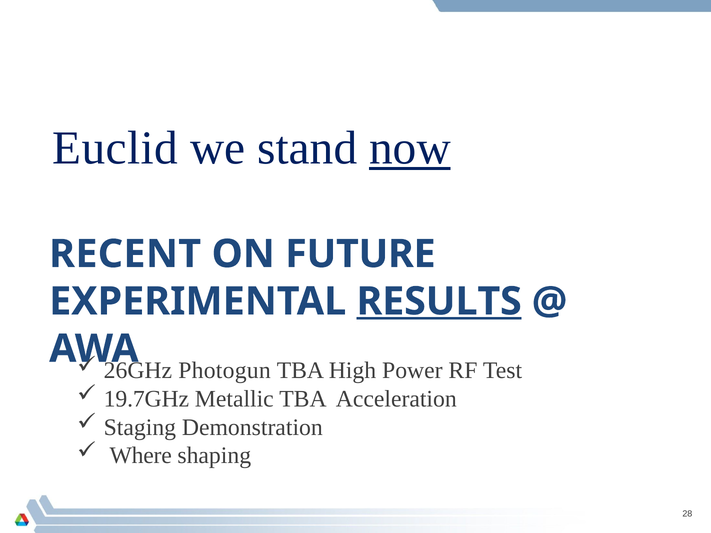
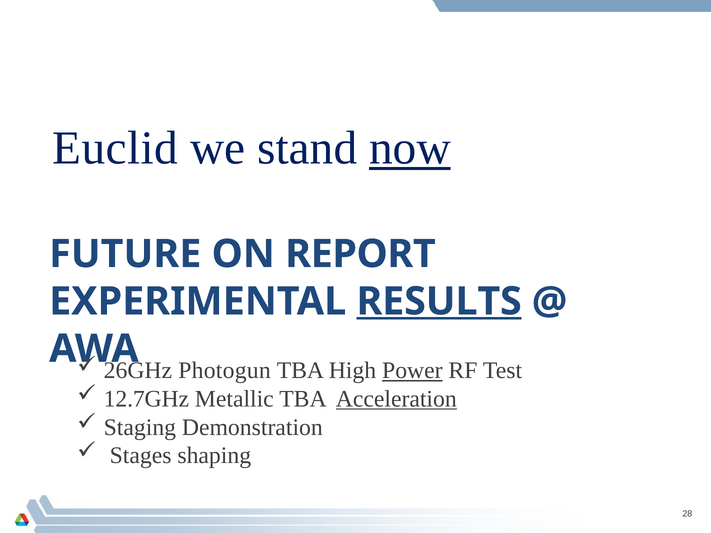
RECENT: RECENT -> FUTURE
FUTURE: FUTURE -> REPORT
Power underline: none -> present
19.7GHz: 19.7GHz -> 12.7GHz
Acceleration underline: none -> present
Where: Where -> Stages
